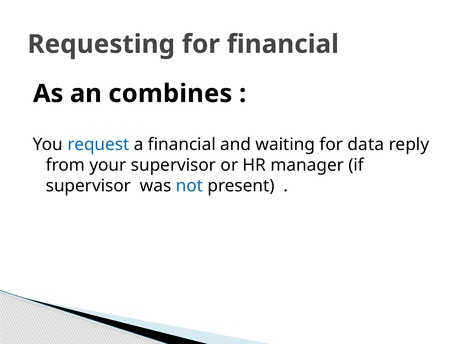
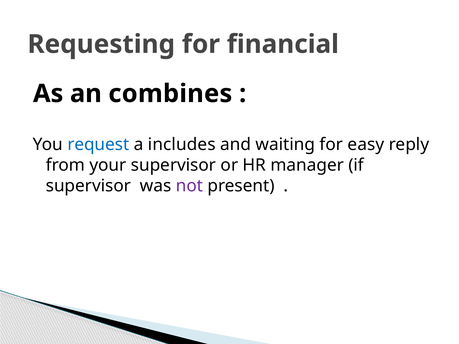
a financial: financial -> includes
data: data -> easy
not colour: blue -> purple
